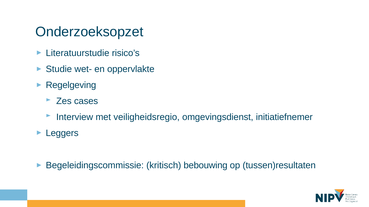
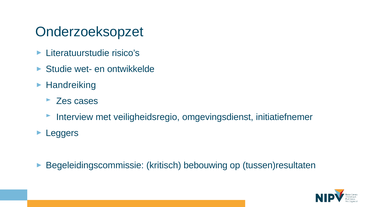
oppervlakte: oppervlakte -> ontwikkelde
Regelgeving: Regelgeving -> Handreiking
